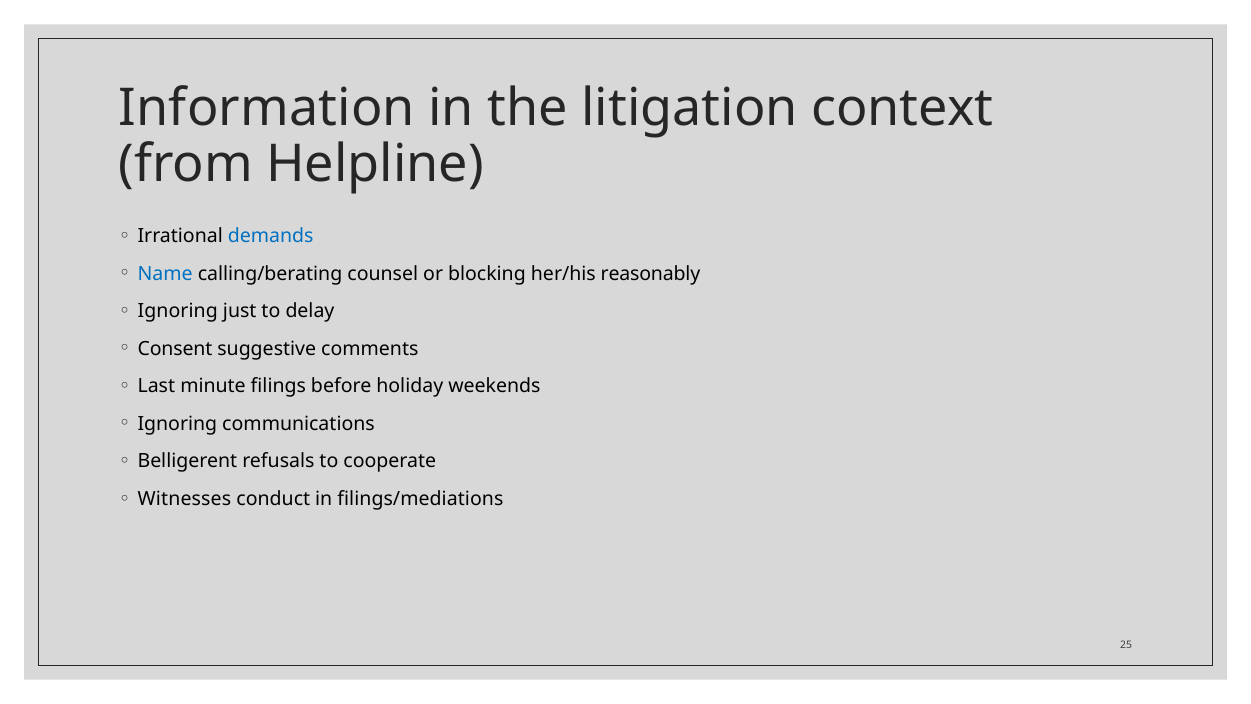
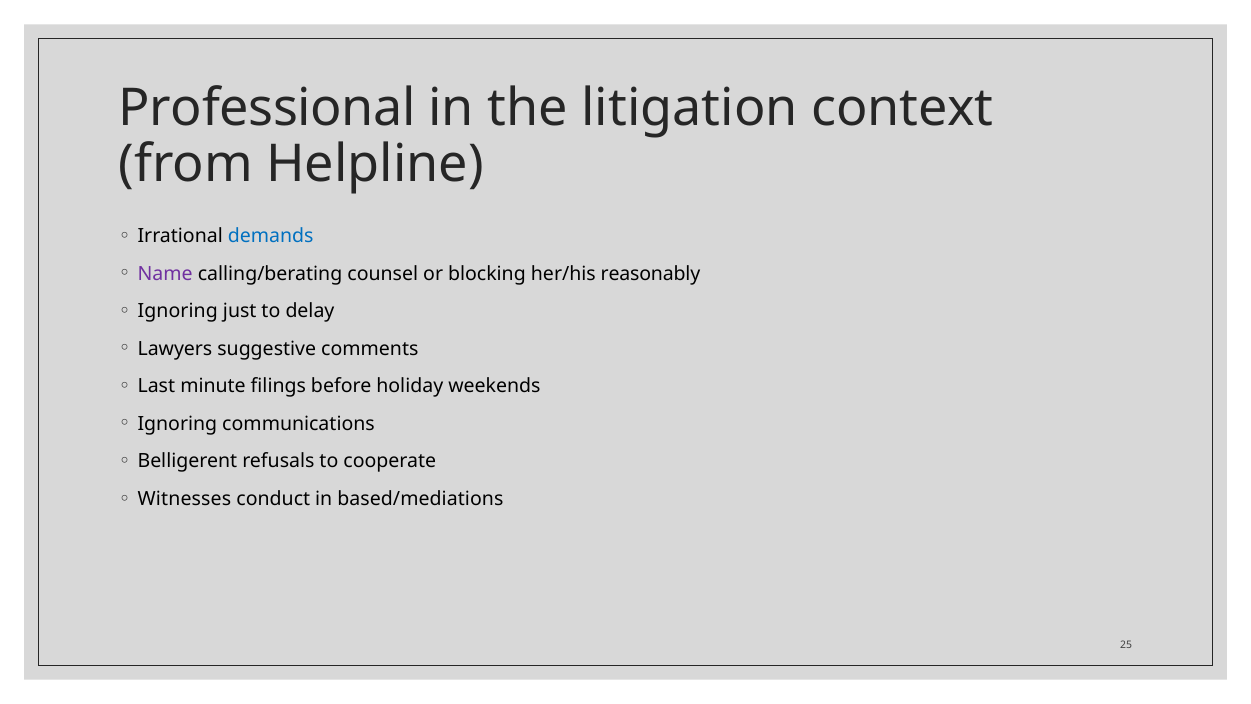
Information: Information -> Professional
Name colour: blue -> purple
Consent: Consent -> Lawyers
filings/mediations: filings/mediations -> based/mediations
